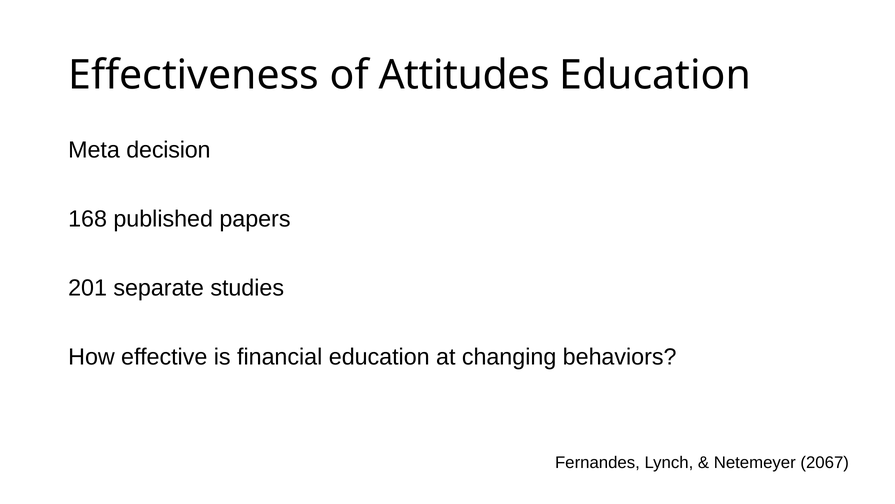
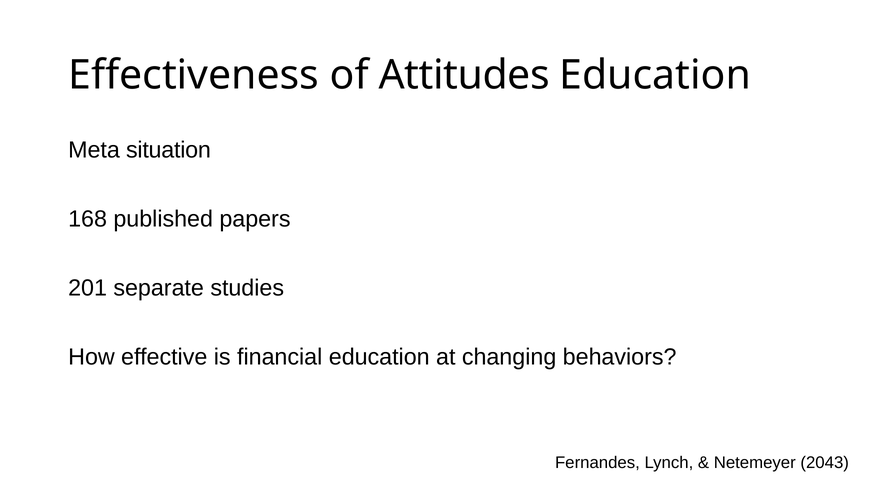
decision: decision -> situation
2067: 2067 -> 2043
